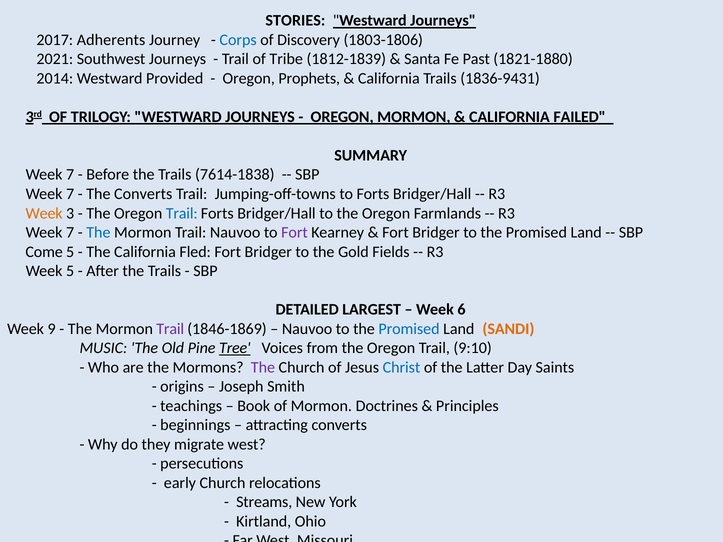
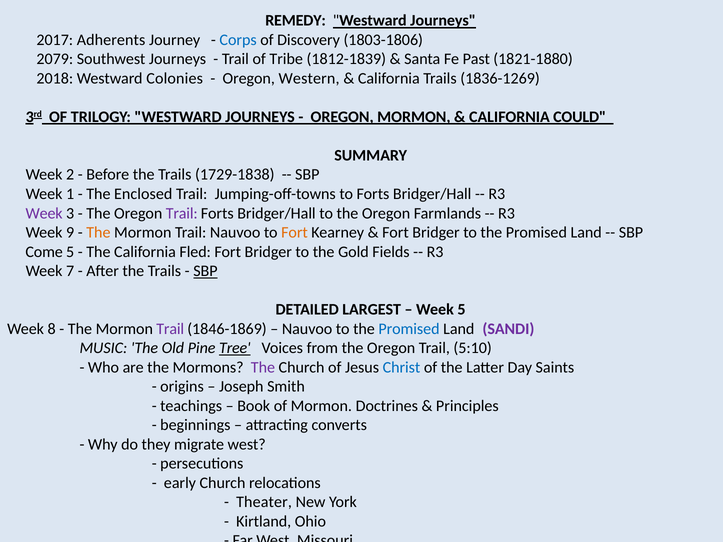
STORIES at (295, 21): STORIES -> REMEDY
2021: 2021 -> 2079
2014: 2014 -> 2018
Provided: Provided -> Colonies
Prophets: Prophets -> Western
1836-9431: 1836-9431 -> 1836-1269
FAILED: FAILED -> COULD
7 at (70, 175): 7 -> 2
7614-1838: 7614-1838 -> 1729-1838
7 at (70, 194): 7 -> 1
The Converts: Converts -> Enclosed
Week at (44, 213) colour: orange -> purple
Trail at (182, 213) colour: blue -> purple
7 at (70, 233): 7 -> 9
The at (98, 233) colour: blue -> orange
Fort at (294, 233) colour: purple -> orange
Week 5: 5 -> 7
SBP at (205, 271) underline: none -> present
Week 6: 6 -> 5
9: 9 -> 8
SANDI colour: orange -> purple
9:10: 9:10 -> 5:10
Streams: Streams -> Theater
